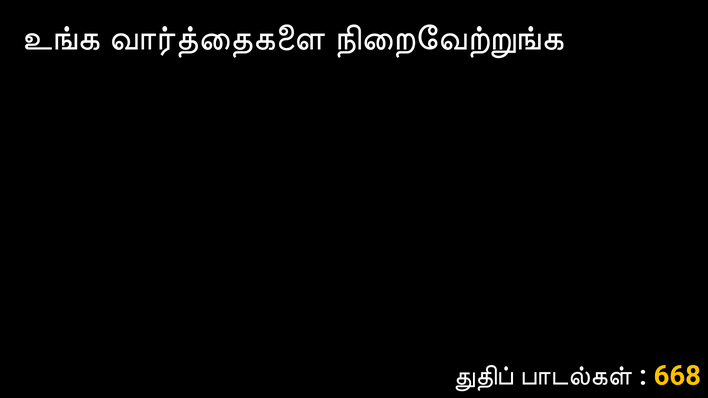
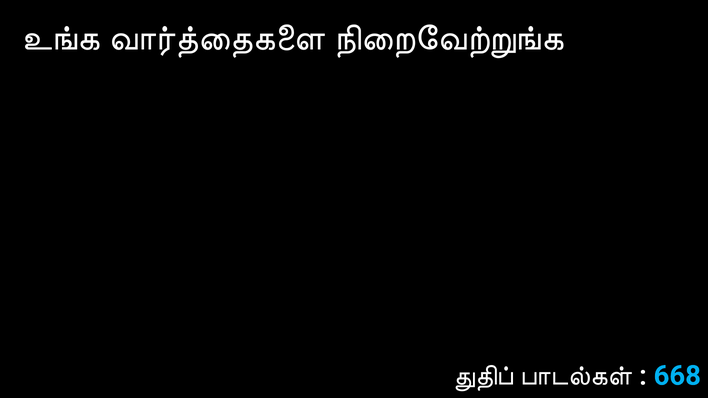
668 colour: yellow -> light blue
